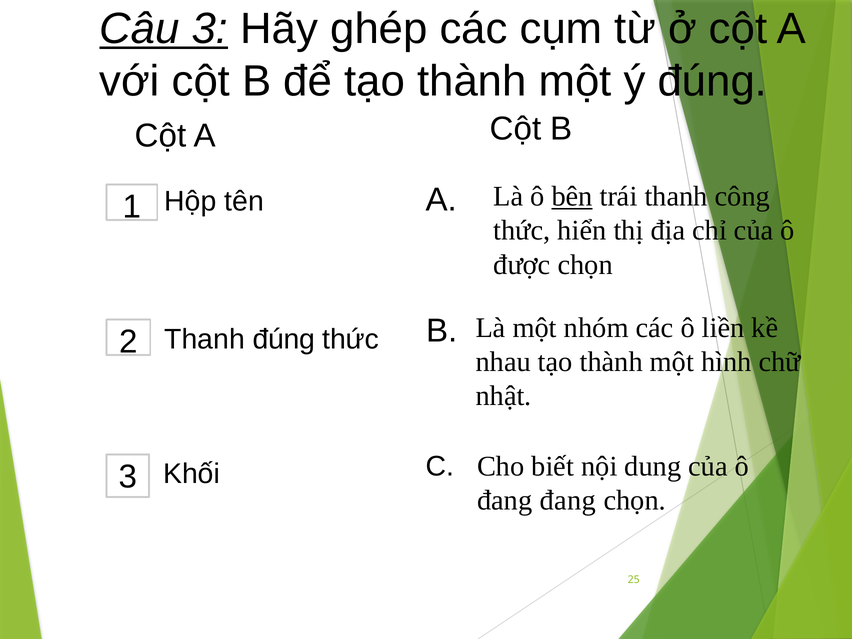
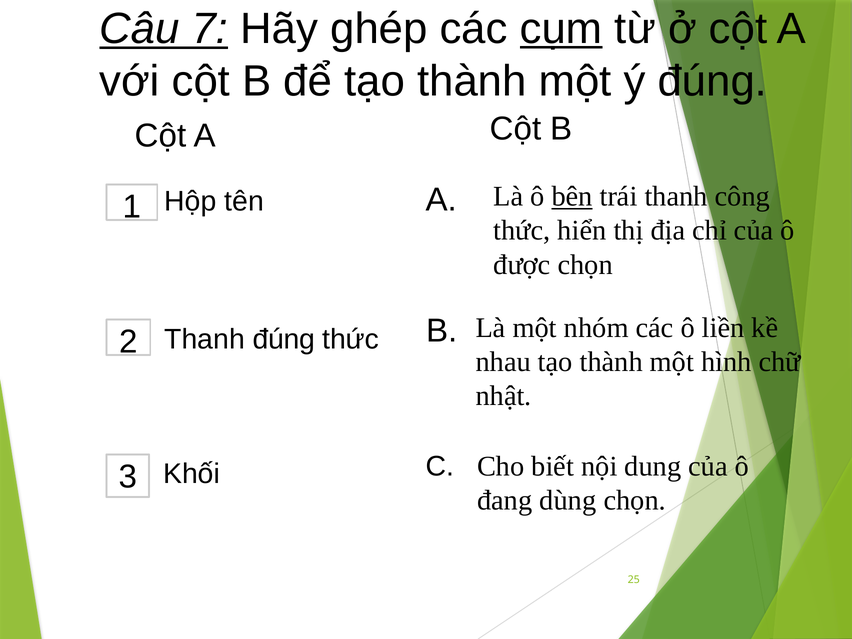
Câu 3: 3 -> 7
cụm underline: none -> present
đang đang: đang -> dùng
